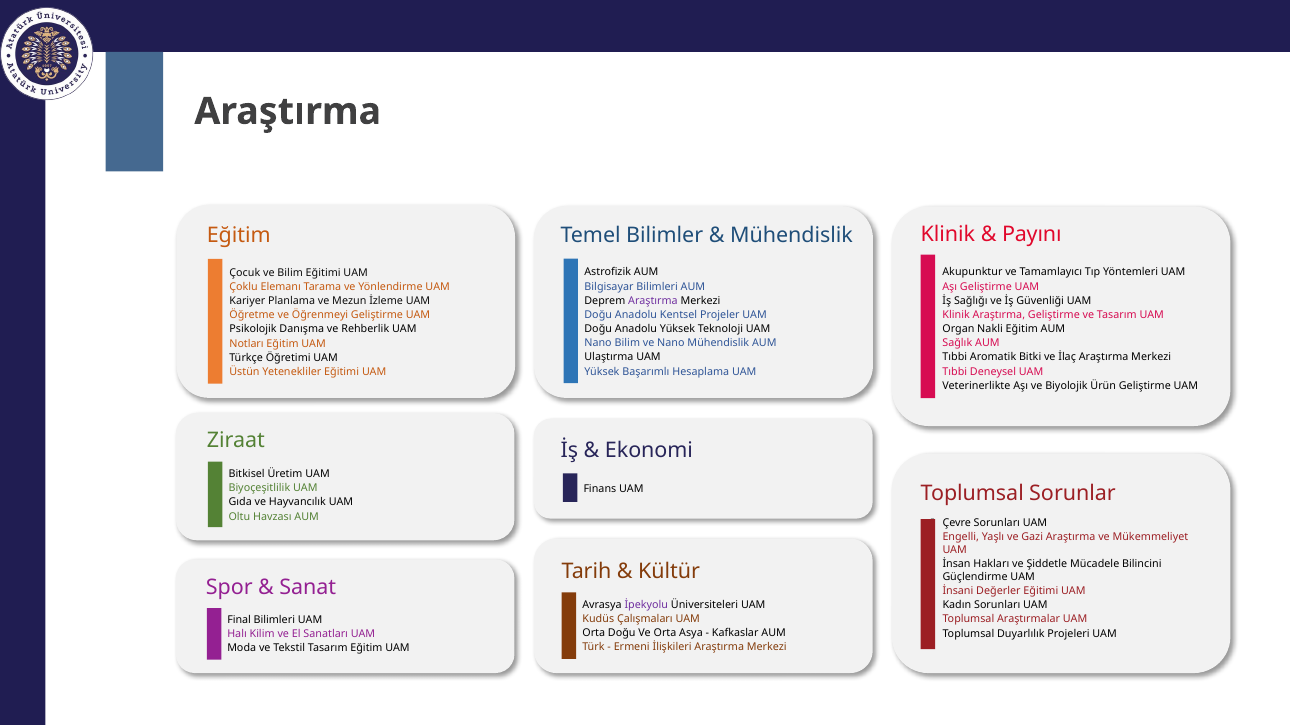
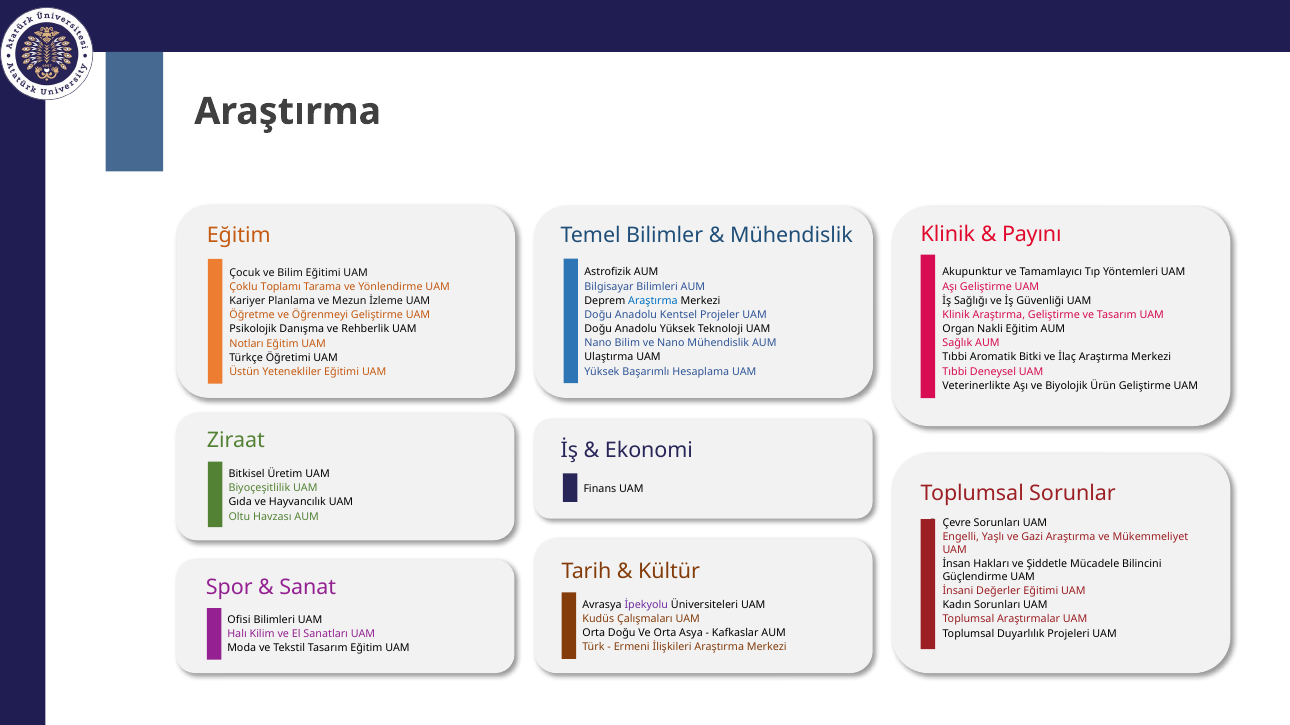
Elemanı: Elemanı -> Toplamı
Araştırma at (653, 301) colour: purple -> blue
Final: Final -> Ofisi
